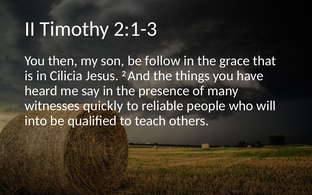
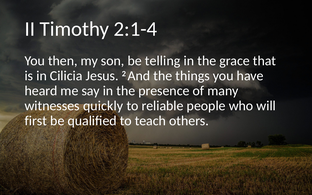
2:1-3: 2:1-3 -> 2:1-4
follow: follow -> telling
into: into -> first
